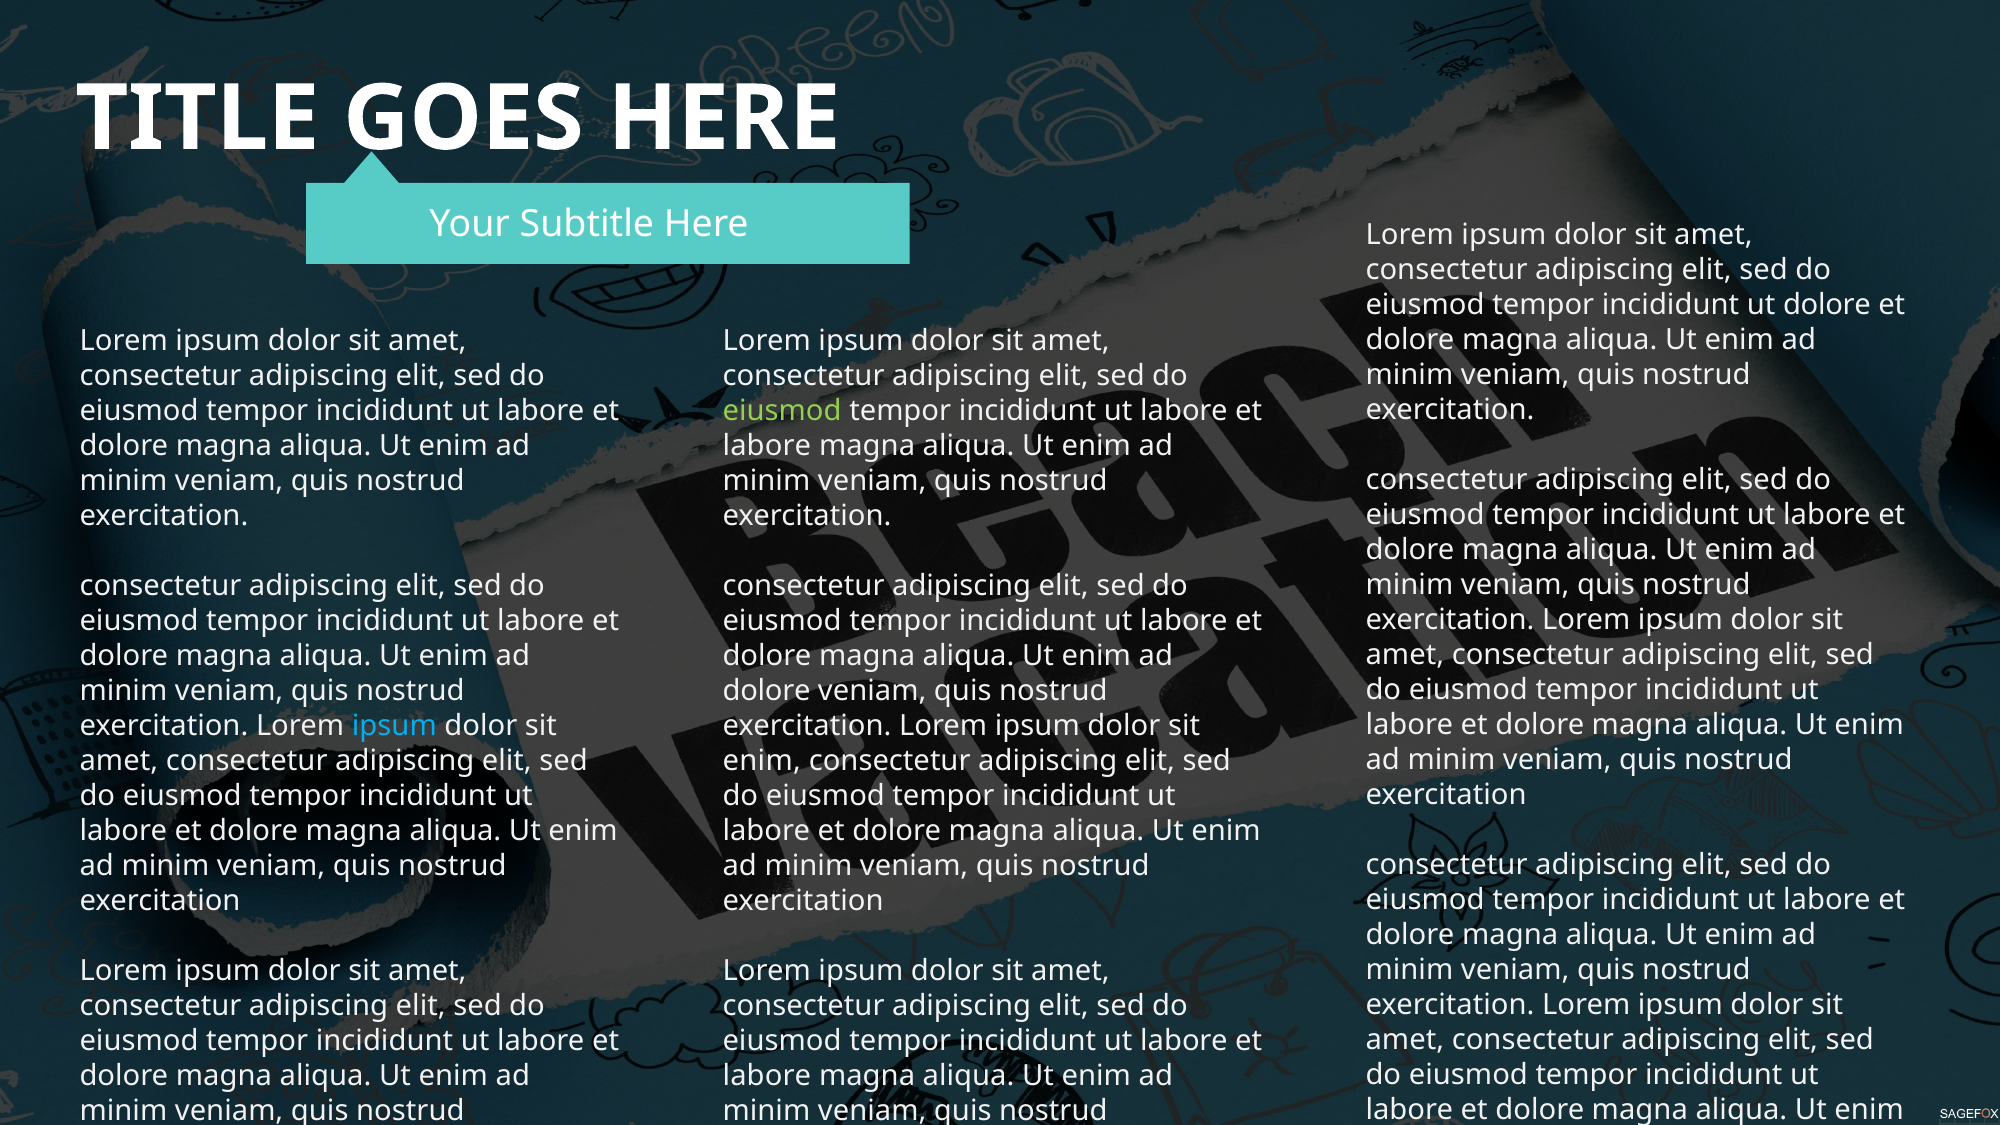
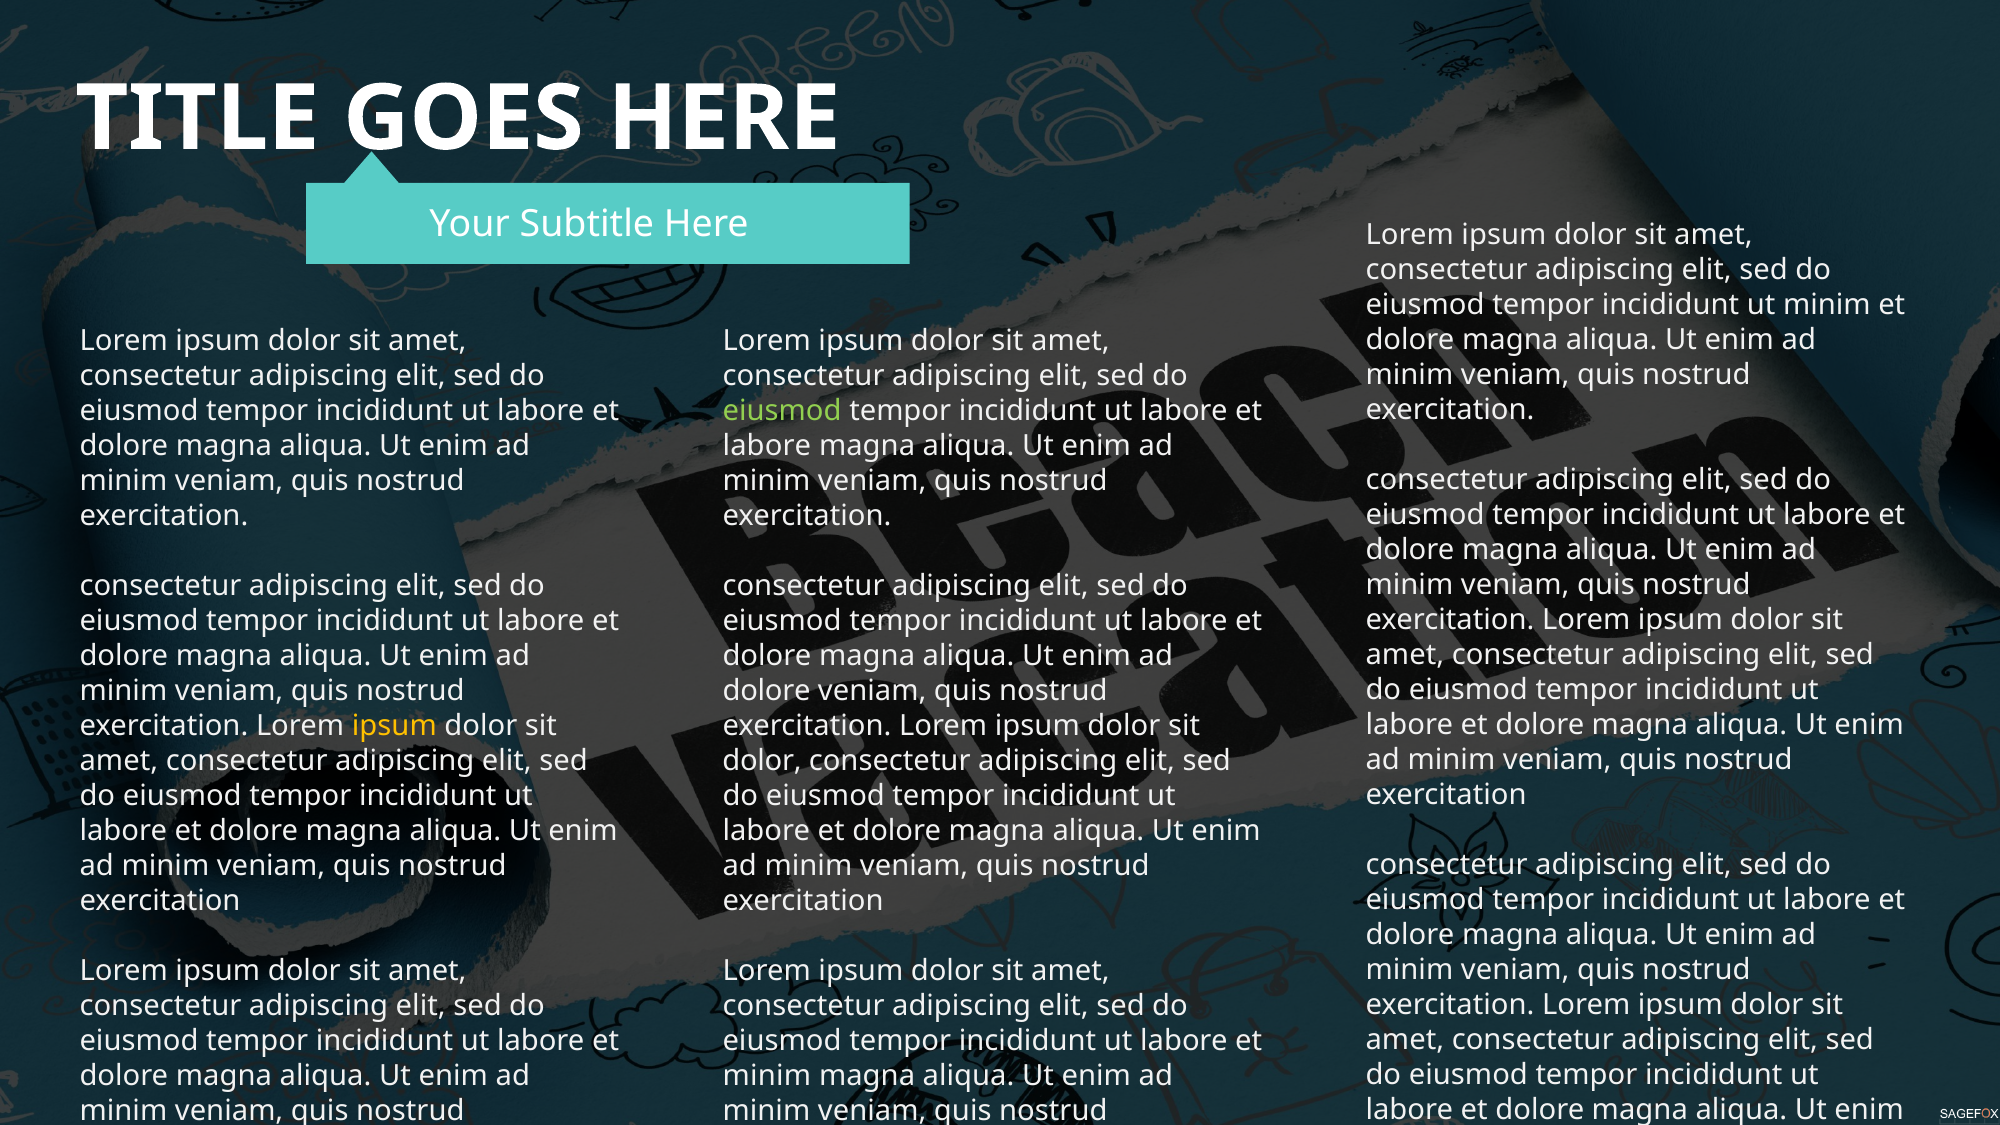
ut dolore: dolore -> minim
ipsum at (394, 726) colour: light blue -> yellow
enim at (762, 761): enim -> dolor
labore at (767, 1076): labore -> minim
